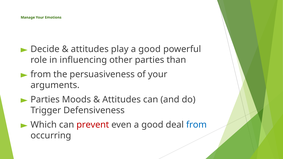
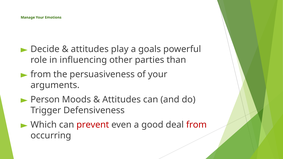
play a good: good -> goals
Parties at (45, 100): Parties -> Person
from at (196, 125) colour: blue -> red
